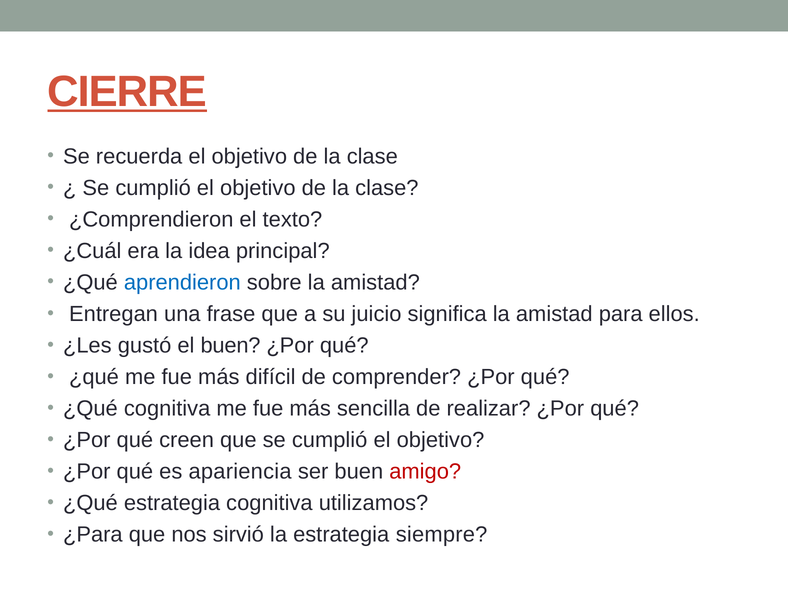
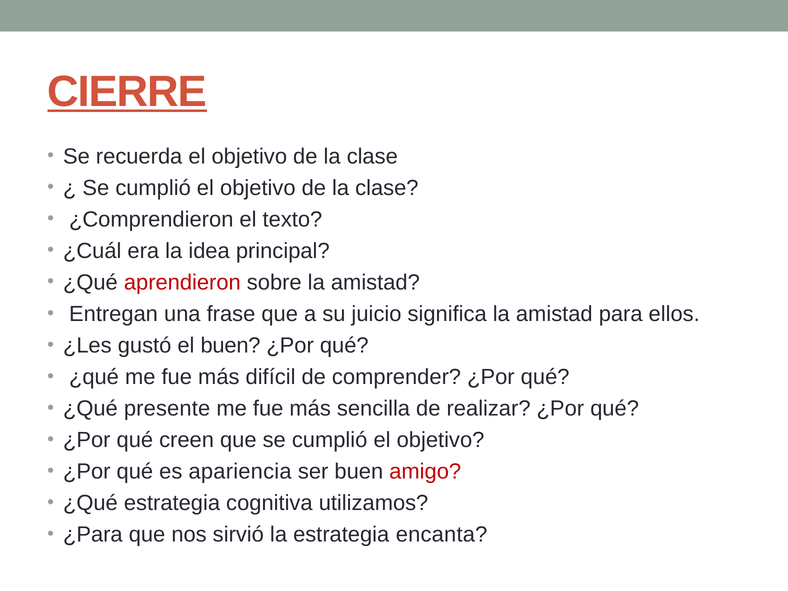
aprendieron colour: blue -> red
¿Qué cognitiva: cognitiva -> presente
siempre: siempre -> encanta
